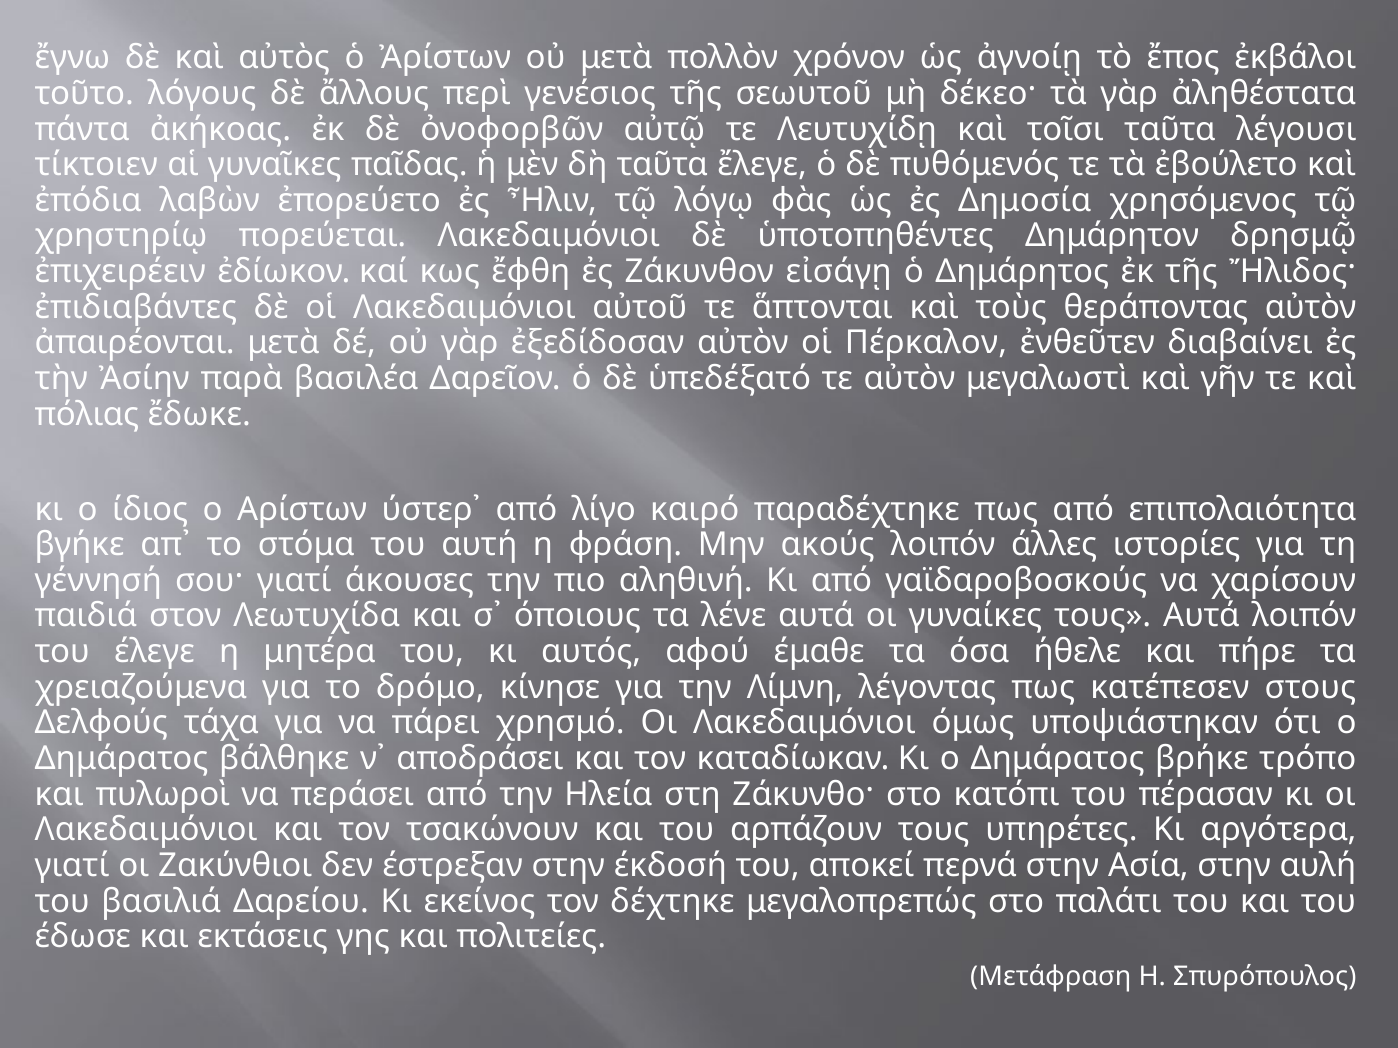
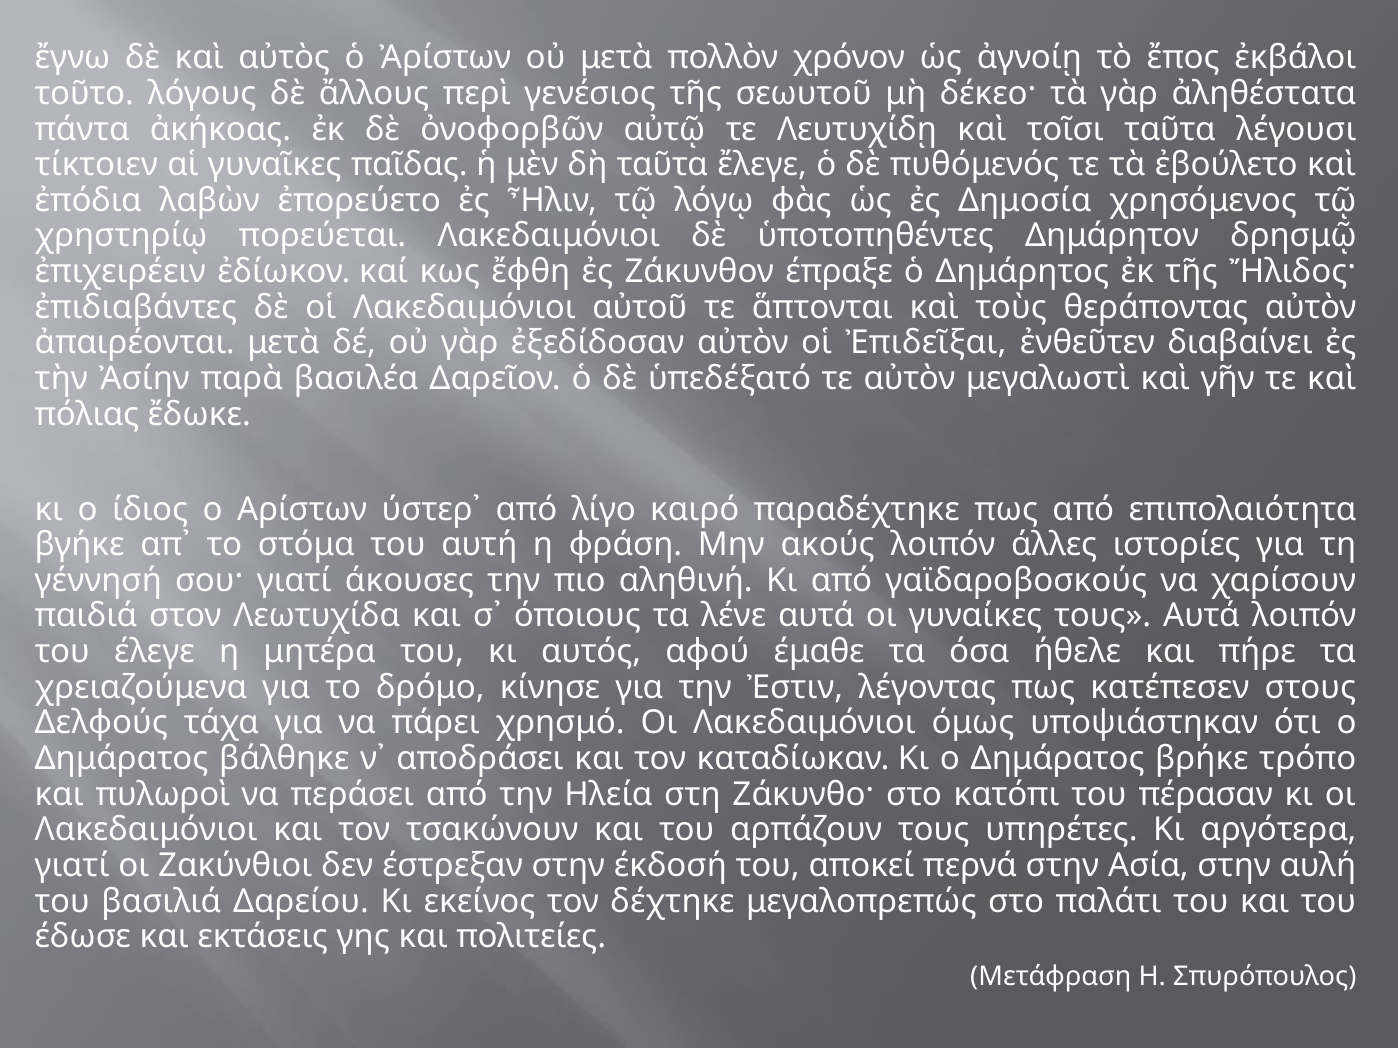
εἰσάγῃ: εἰσάγῃ -> έπραξε
Πέρκαλον: Πέρκαλον -> Ἐπιδεῖξαι
Λίμνη: Λίμνη -> Ἐστιν
